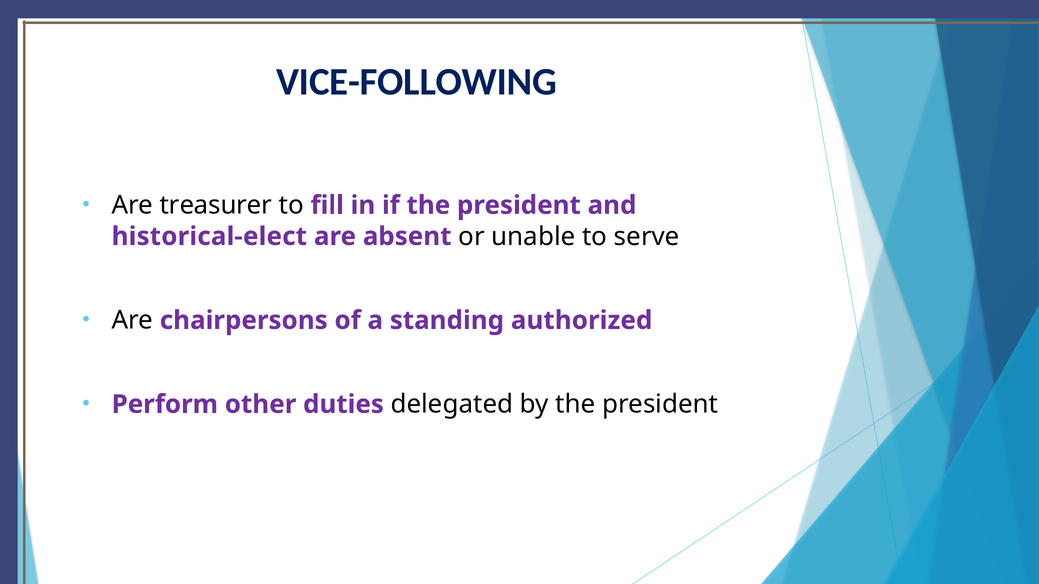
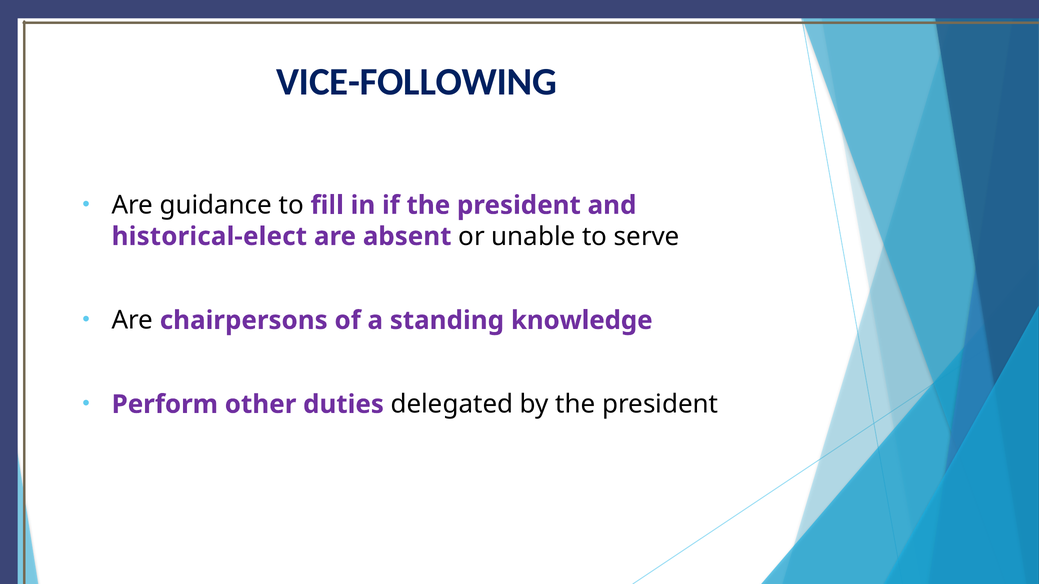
treasurer: treasurer -> guidance
authorized: authorized -> knowledge
